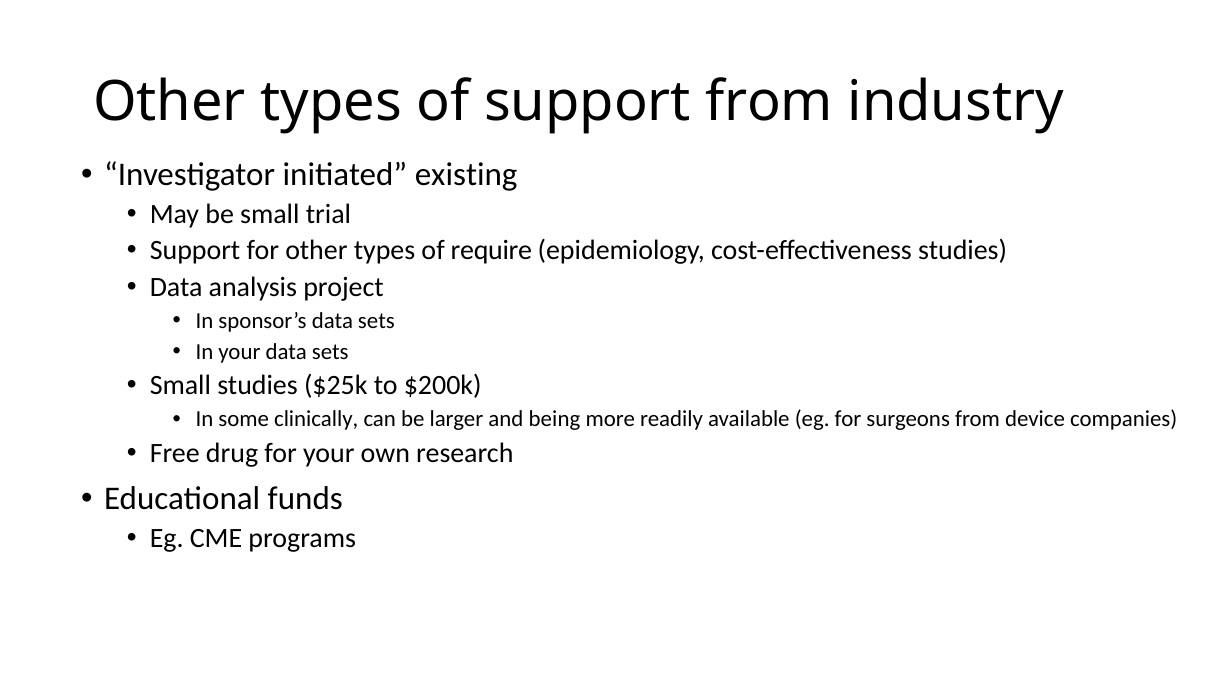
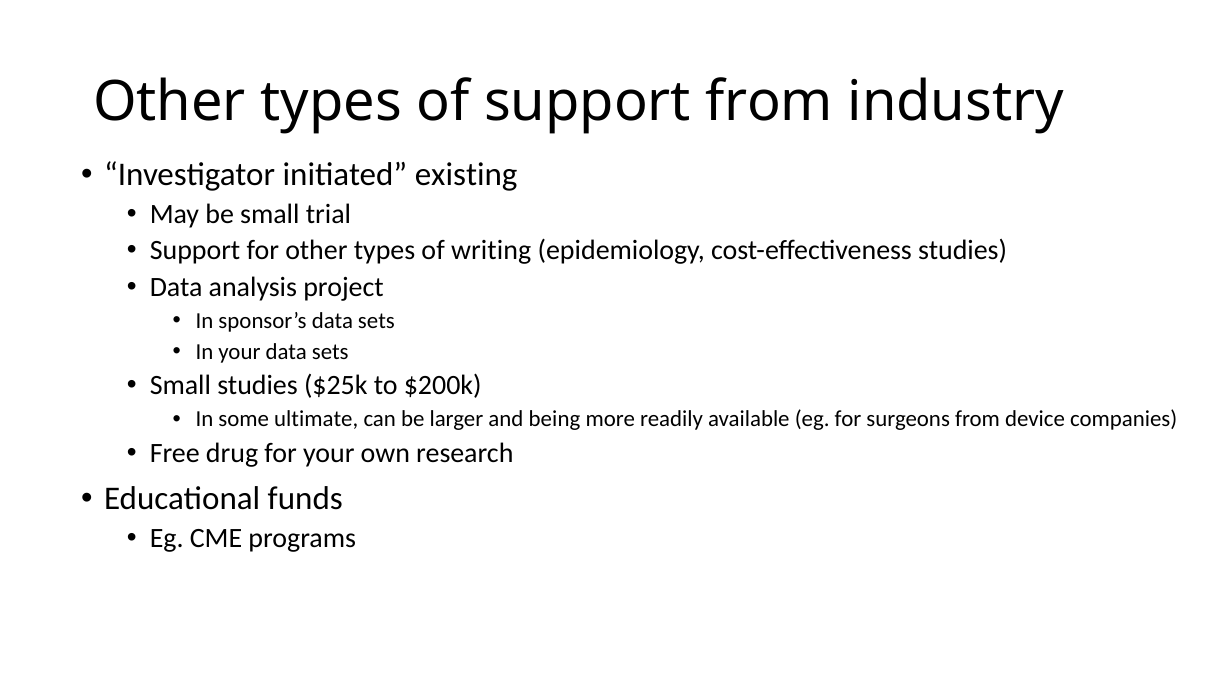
require: require -> writing
clinically: clinically -> ultimate
